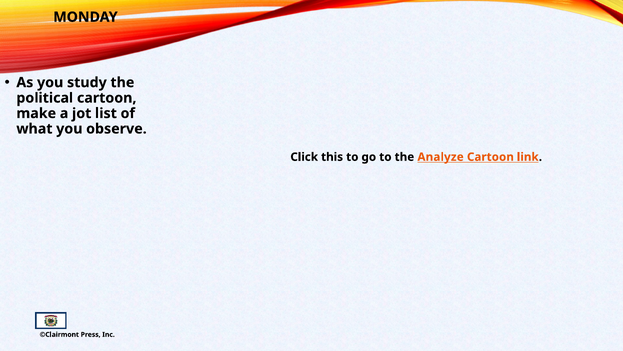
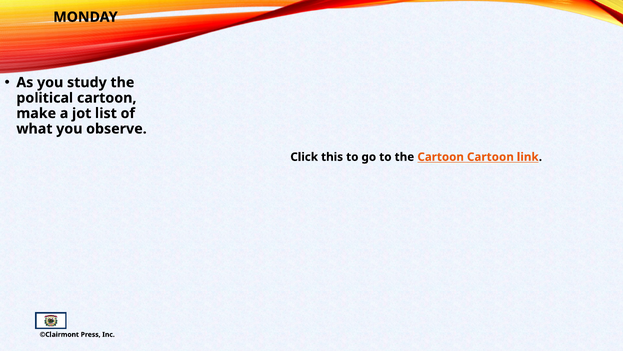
the Analyze: Analyze -> Cartoon
